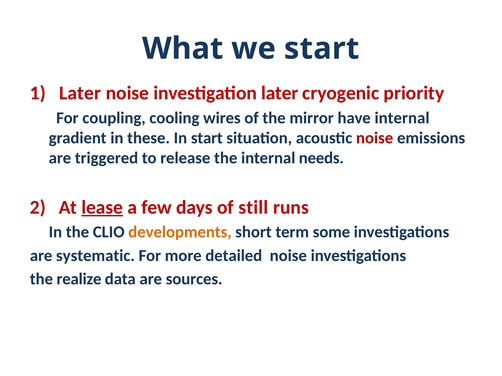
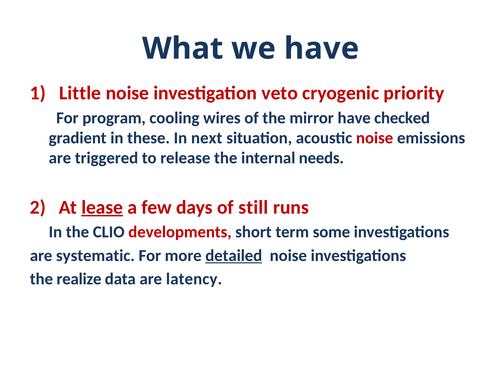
we start: start -> have
1 Later: Later -> Little
investigation later: later -> veto
coupling: coupling -> program
have internal: internal -> checked
In start: start -> next
developments colour: orange -> red
detailed underline: none -> present
sources: sources -> latency
